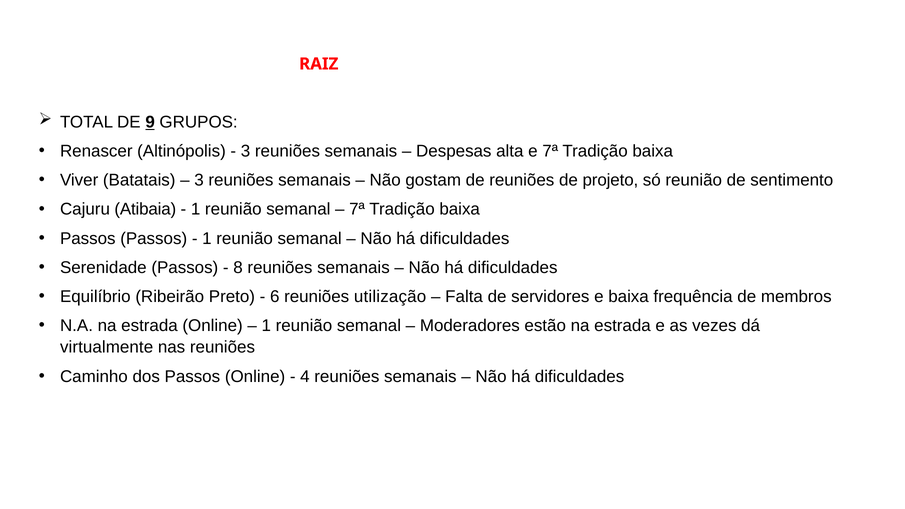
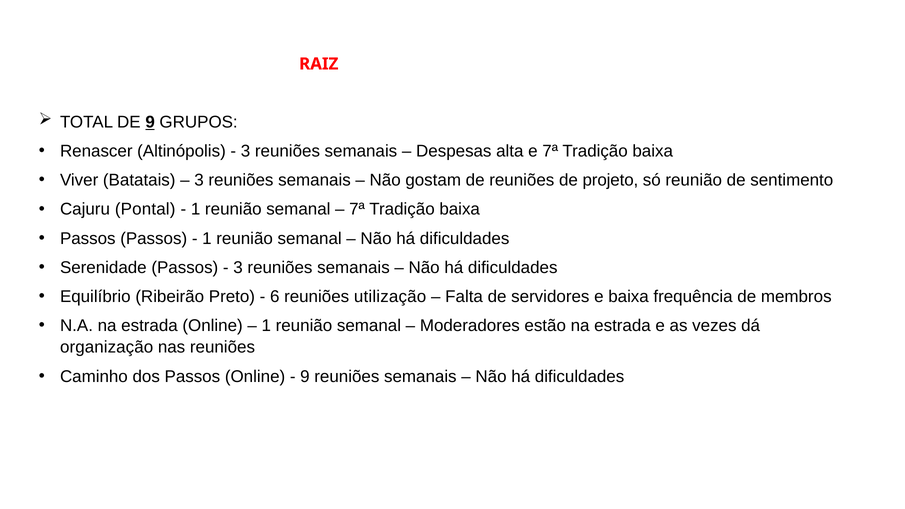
Atibaia: Atibaia -> Pontal
8 at (238, 268): 8 -> 3
virtualmente: virtualmente -> organização
4 at (305, 376): 4 -> 9
